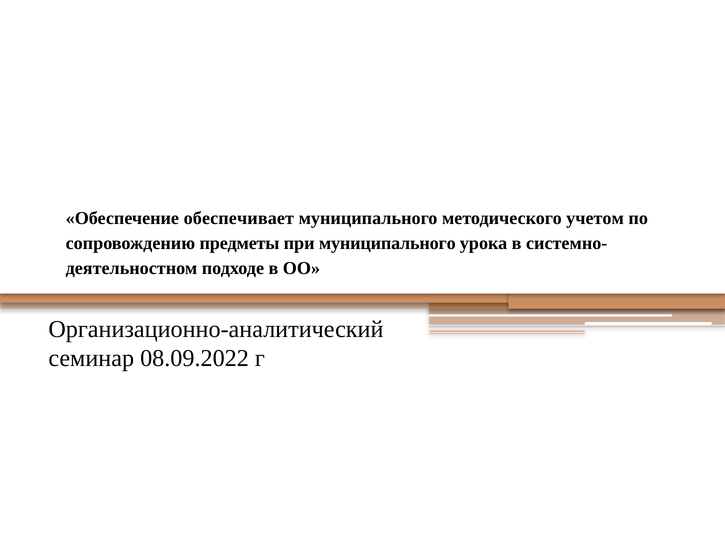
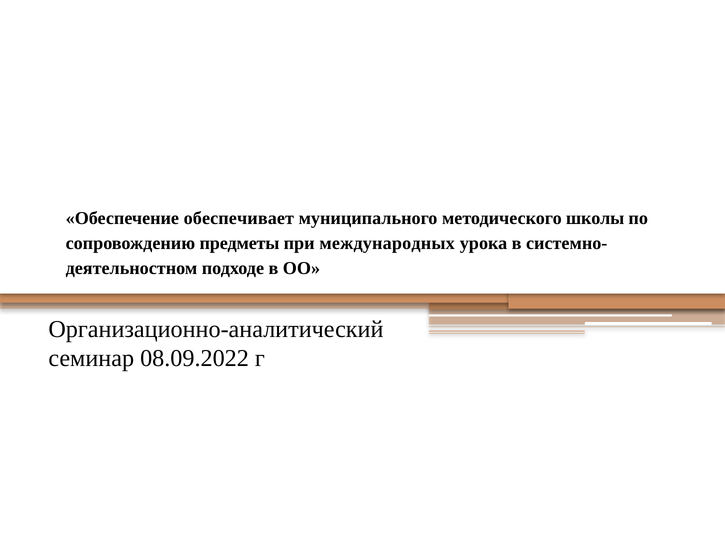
учетом: учетом -> школы
при муниципального: муниципального -> международных
